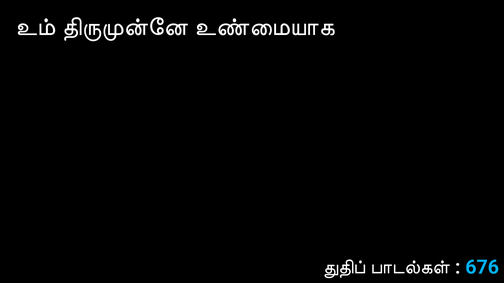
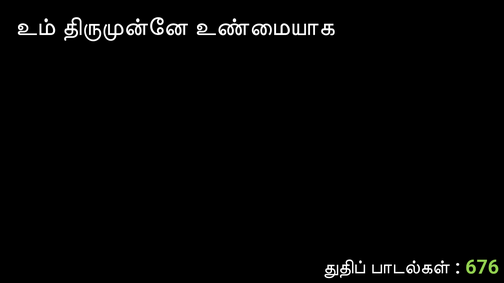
676 colour: light blue -> light green
